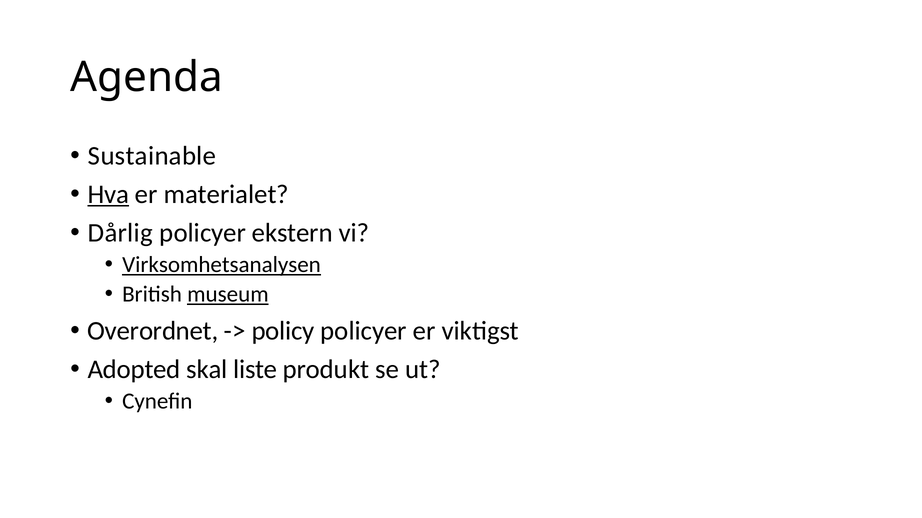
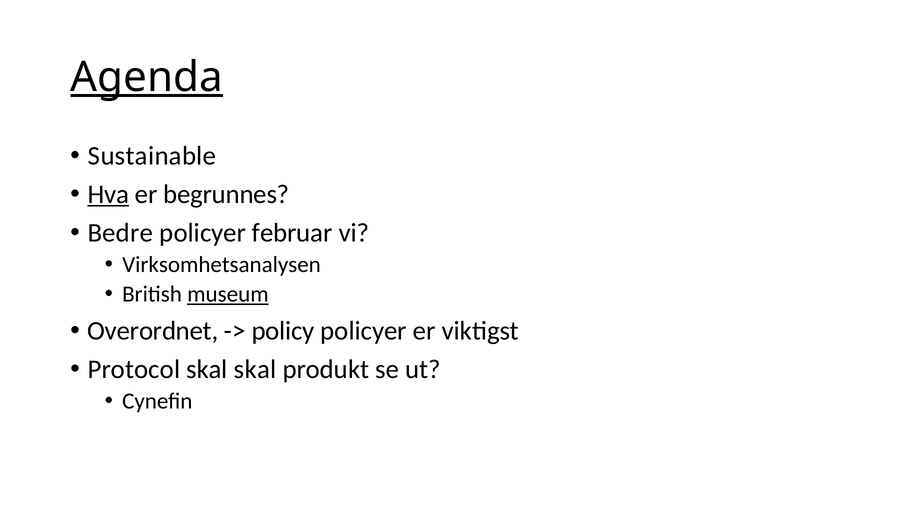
Agenda underline: none -> present
materialet: materialet -> begrunnes
Dårlig: Dårlig -> Bedre
ekstern: ekstern -> februar
Virksomhetsanalysen underline: present -> none
Adopted: Adopted -> Protocol
skal liste: liste -> skal
